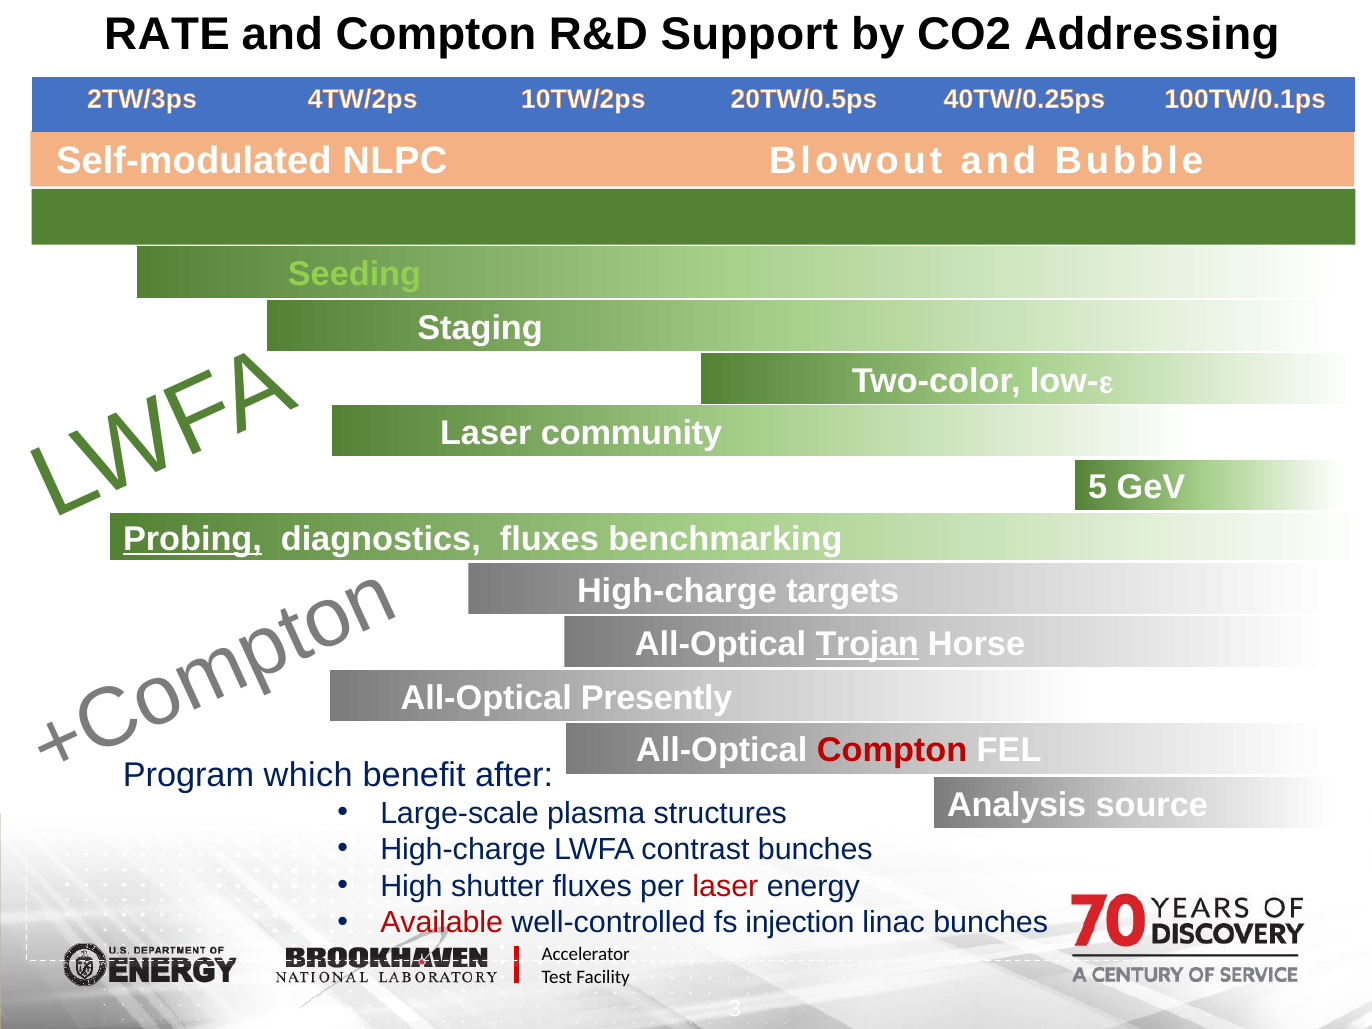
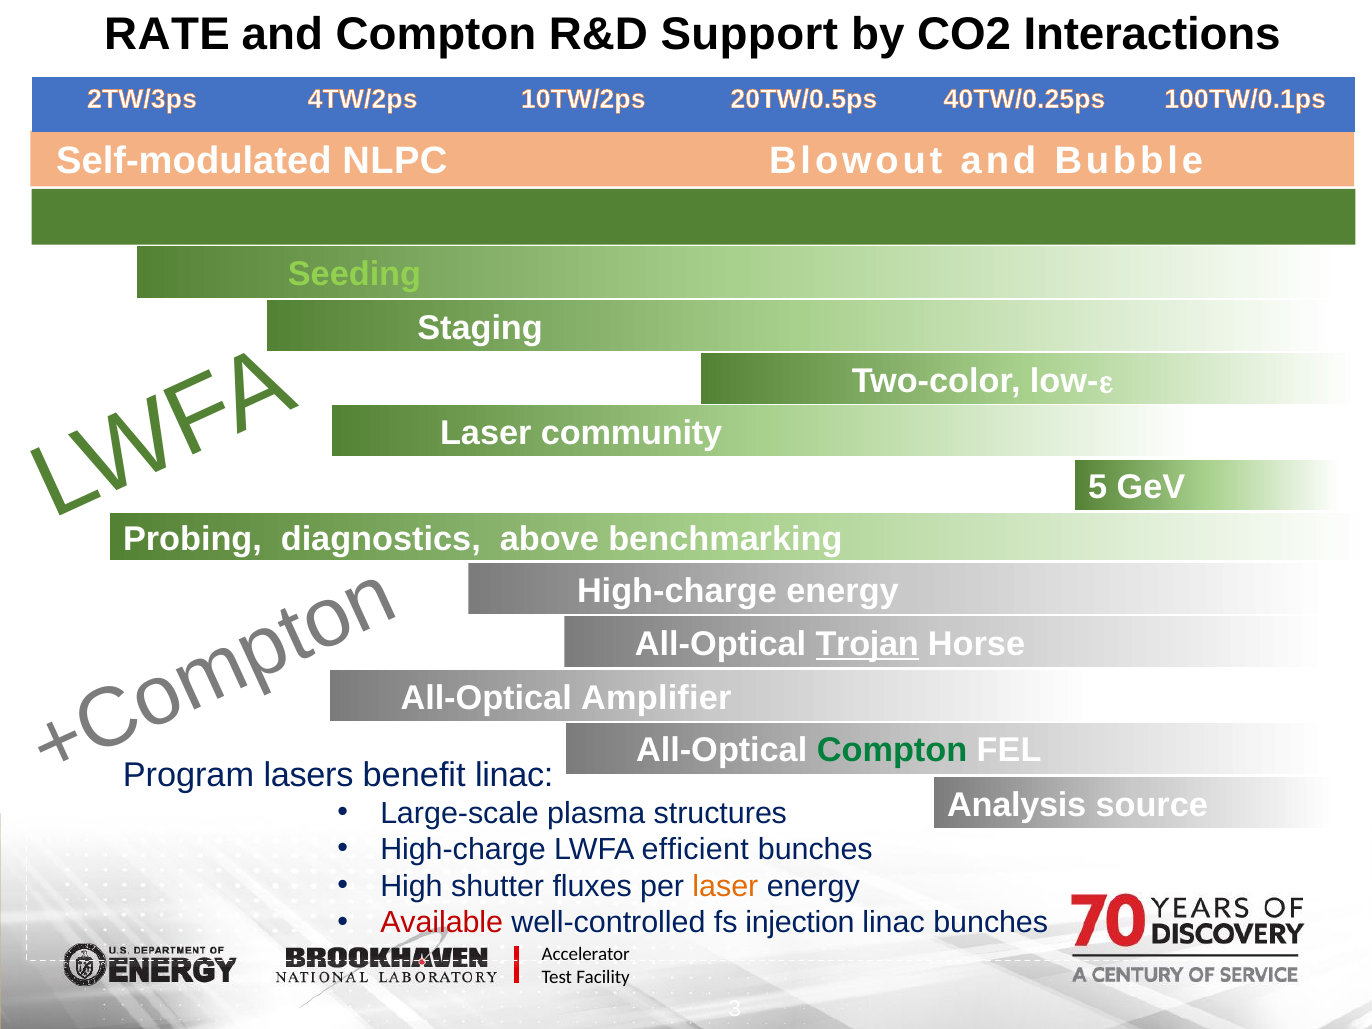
Addressing: Addressing -> Interactions
Probing underline: present -> none
diagnostics fluxes: fluxes -> above
High-charge targets: targets -> energy
Presently: Presently -> Amplifier
Compton at (892, 751) colour: red -> green
which: which -> lasers
benefit after: after -> linac
contrast: contrast -> efficient
laser at (725, 886) colour: red -> orange
